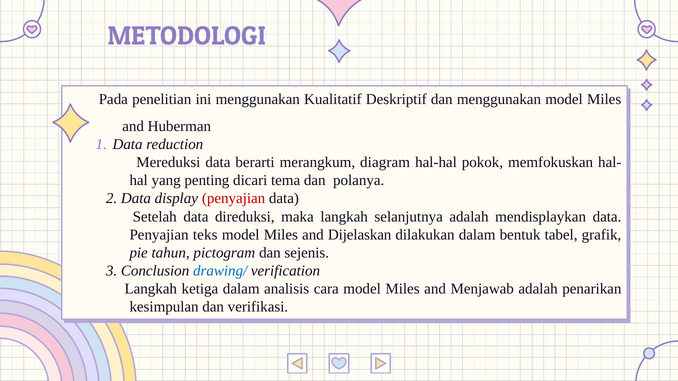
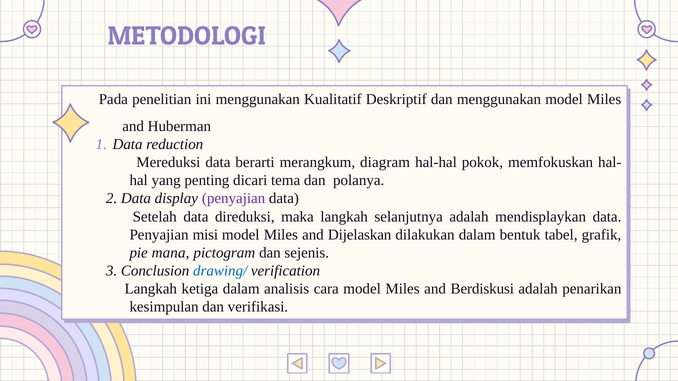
penyajian at (234, 199) colour: red -> purple
teks: teks -> misi
tahun: tahun -> mana
Menjawab: Menjawab -> Berdiskusi
